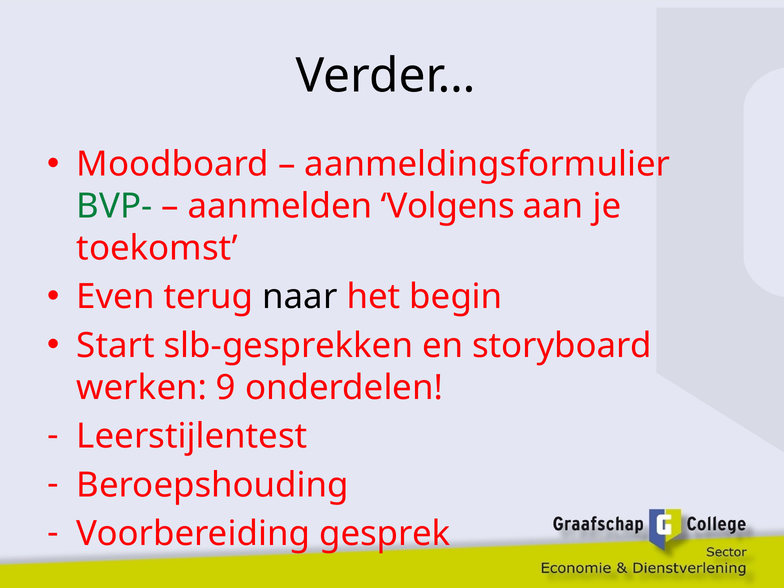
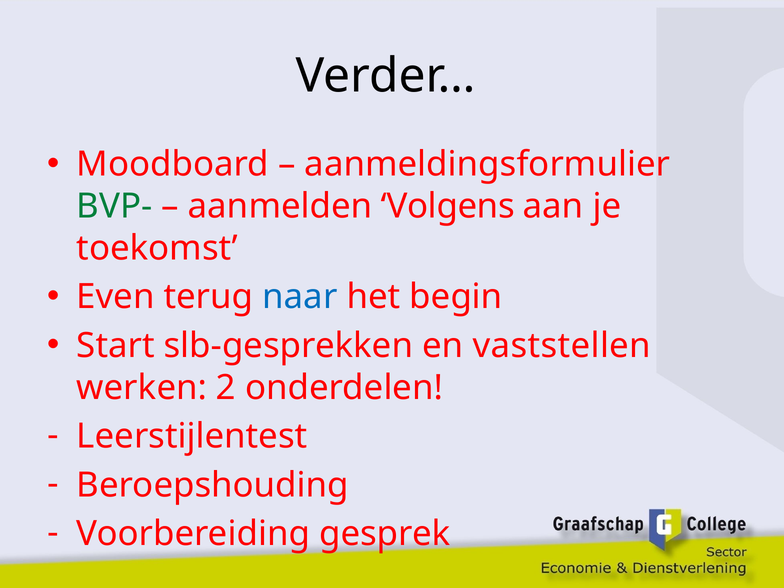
naar colour: black -> blue
storyboard: storyboard -> vaststellen
9: 9 -> 2
